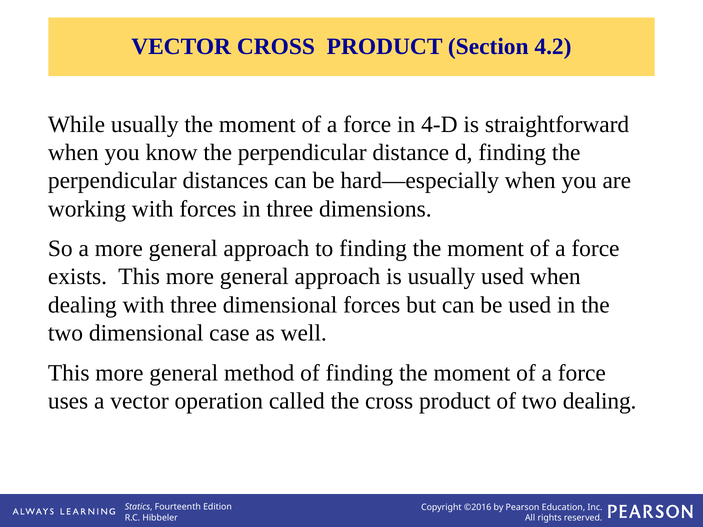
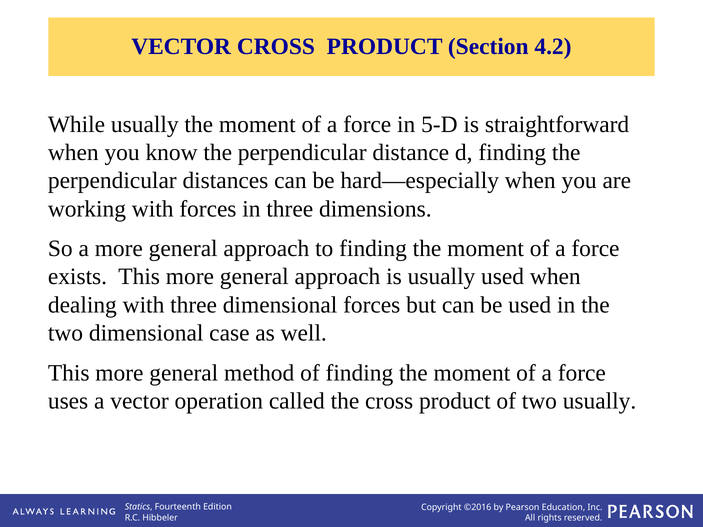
4-D: 4-D -> 5-D
two dealing: dealing -> usually
